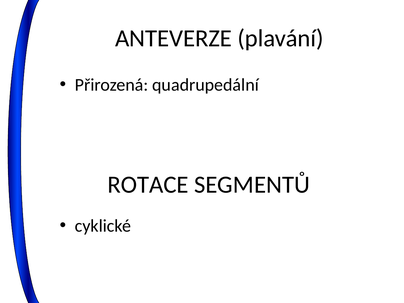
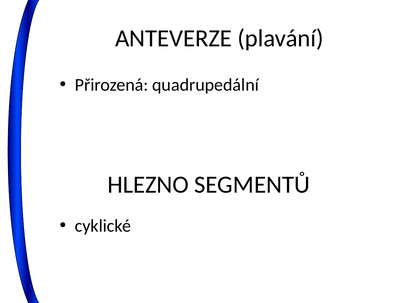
ROTACE: ROTACE -> HLEZNO
